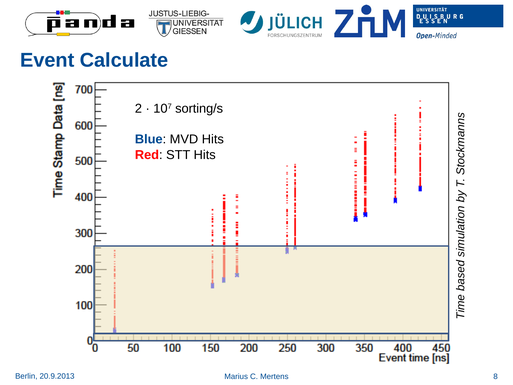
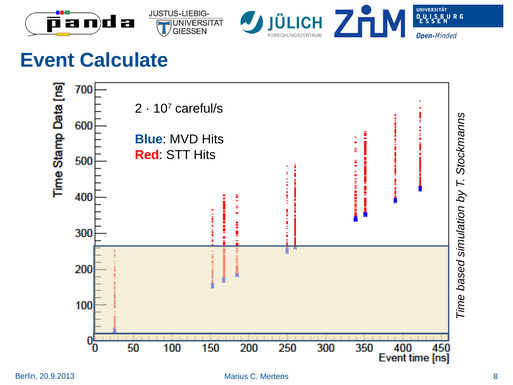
sorting/s: sorting/s -> careful/s
